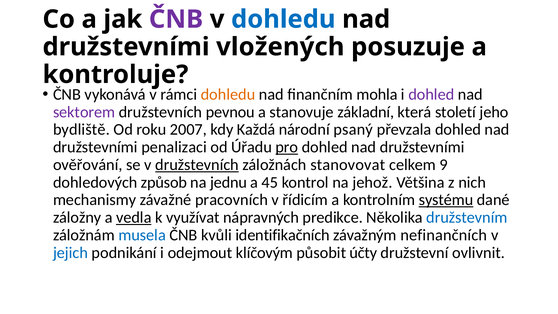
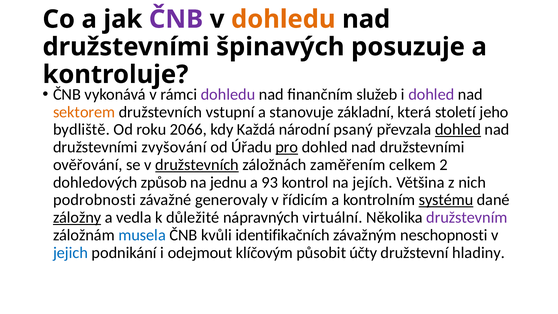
dohledu at (283, 19) colour: blue -> orange
vložených: vložených -> špinavých
dohledu at (228, 94) colour: orange -> purple
mohla: mohla -> služeb
sektorem colour: purple -> orange
pevnou: pevnou -> vstupní
2007: 2007 -> 2066
dohled at (458, 130) underline: none -> present
penalizaci: penalizaci -> zvyšování
stanovovat: stanovovat -> zaměřením
9: 9 -> 2
45: 45 -> 93
jehož: jehož -> jejích
mechanismy: mechanismy -> podrobnosti
pracovních: pracovních -> generovaly
záložny underline: none -> present
vedla underline: present -> none
využívat: využívat -> důležité
predikce: predikce -> virtuální
družstevním colour: blue -> purple
nefinančních: nefinančních -> neschopnosti
ovlivnit: ovlivnit -> hladiny
